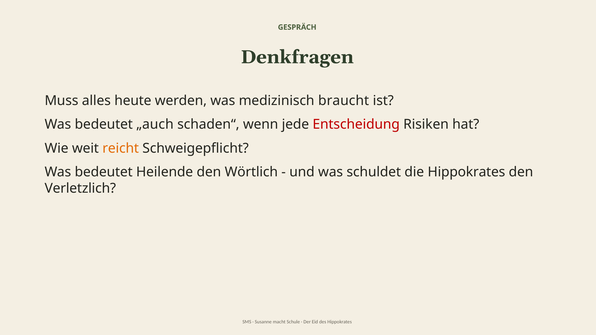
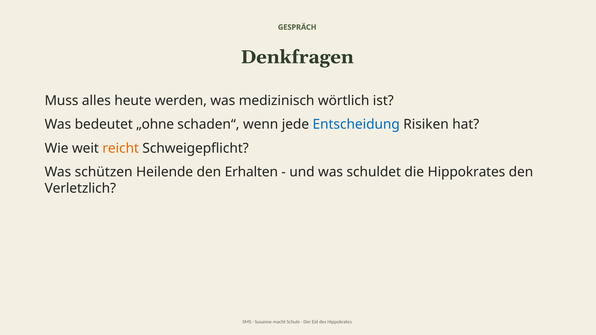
braucht: braucht -> wörtlich
„auch: „auch -> „ohne
Entscheidung colour: red -> blue
bedeutet at (104, 172): bedeutet -> schützen
Wörtlich: Wörtlich -> Erhalten
